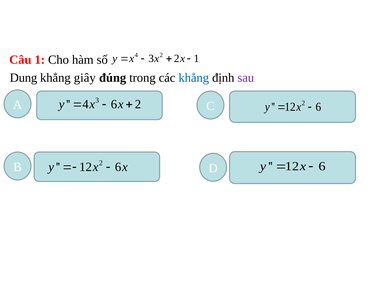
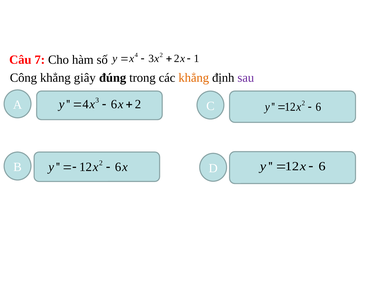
Câu 1: 1 -> 7
Dung: Dung -> Công
khẳng at (194, 78) colour: blue -> orange
